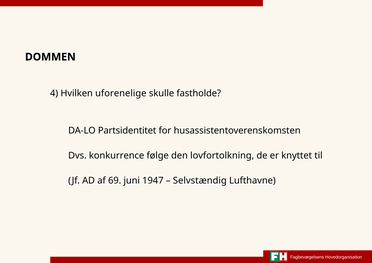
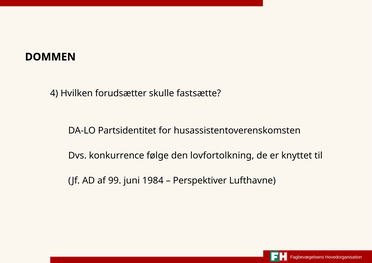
uforenelige: uforenelige -> forudsætter
fastholde: fastholde -> fastsætte
69: 69 -> 99
1947: 1947 -> 1984
Selvstændig: Selvstændig -> Perspektiver
